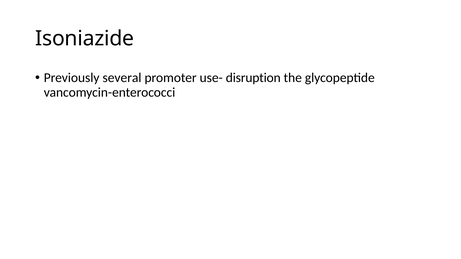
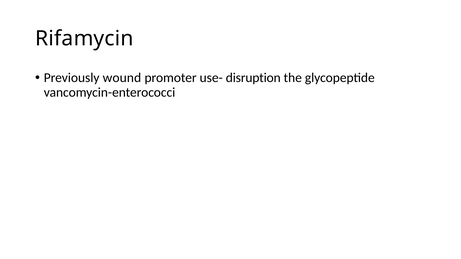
Isoniazide: Isoniazide -> Rifamycin
several: several -> wound
